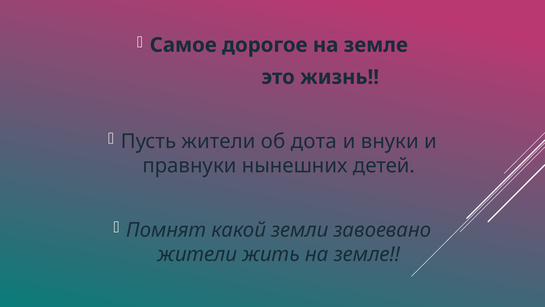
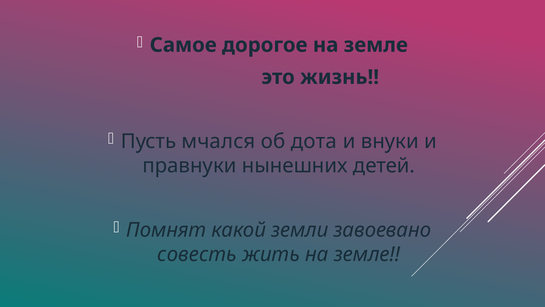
Пусть жители: жители -> мчался
жители at (197, 254): жители -> совесть
